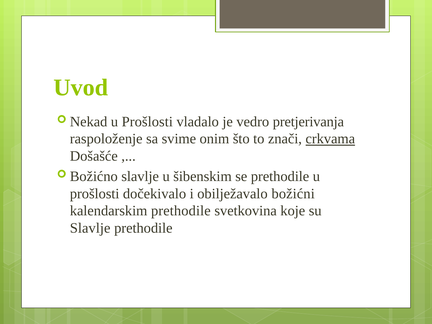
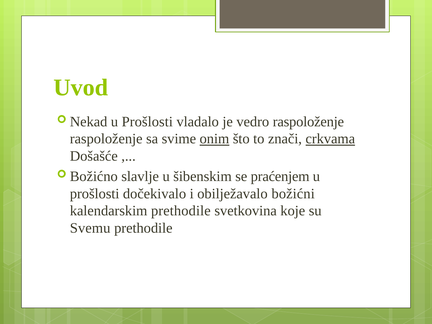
vedro pretjerivanja: pretjerivanja -> raspoloženje
onim underline: none -> present
se prethodile: prethodile -> praćenjem
Slavlje at (90, 228): Slavlje -> Svemu
